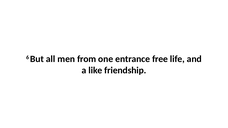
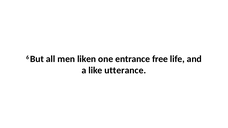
from: from -> liken
friendship: friendship -> utterance
